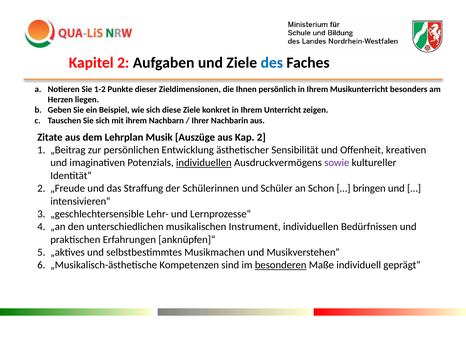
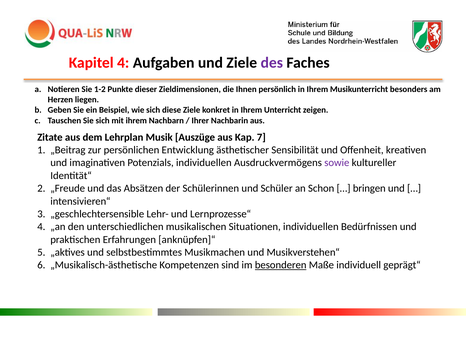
Kapitel 2: 2 -> 4
des colour: blue -> purple
Kap 2: 2 -> 7
individuellen at (204, 163) underline: present -> none
Straffung: Straffung -> Absätzen
Instrument: Instrument -> Situationen
